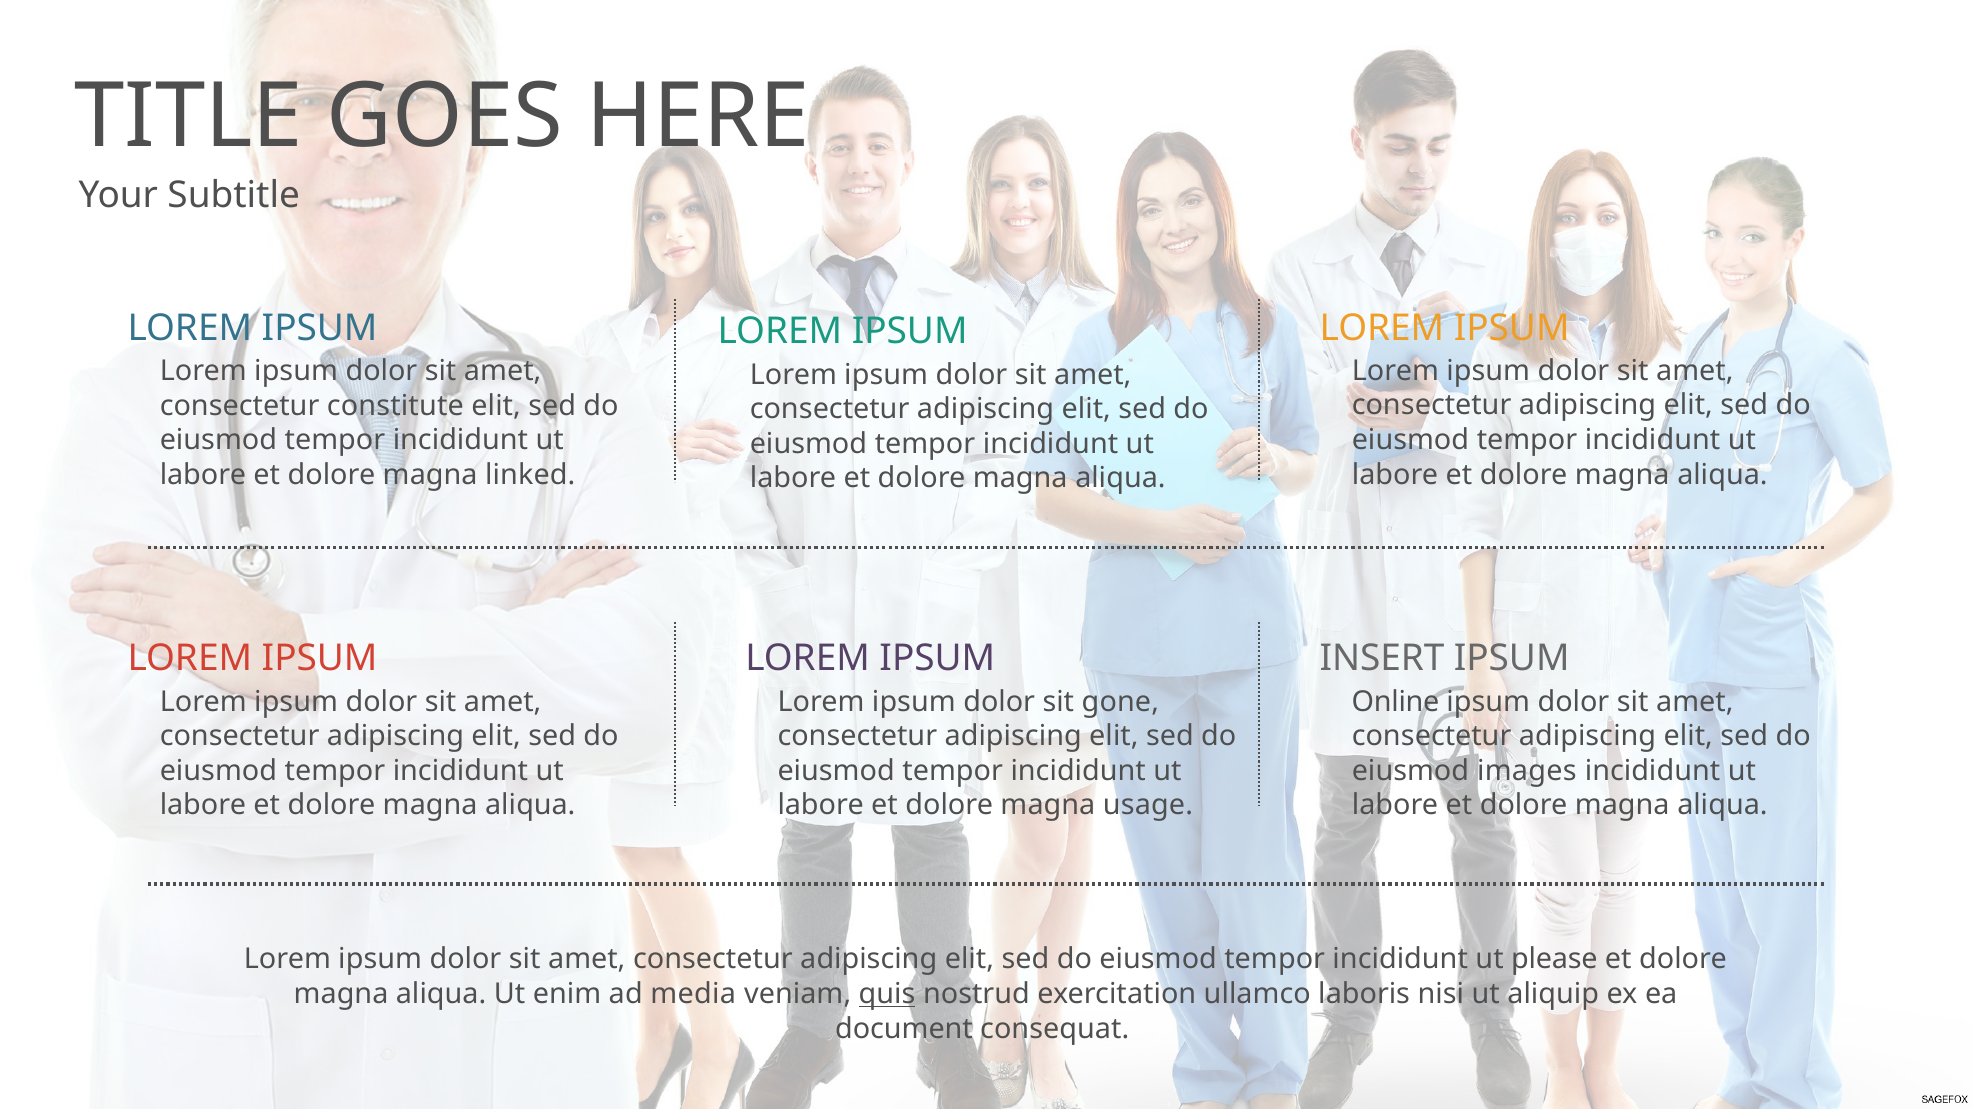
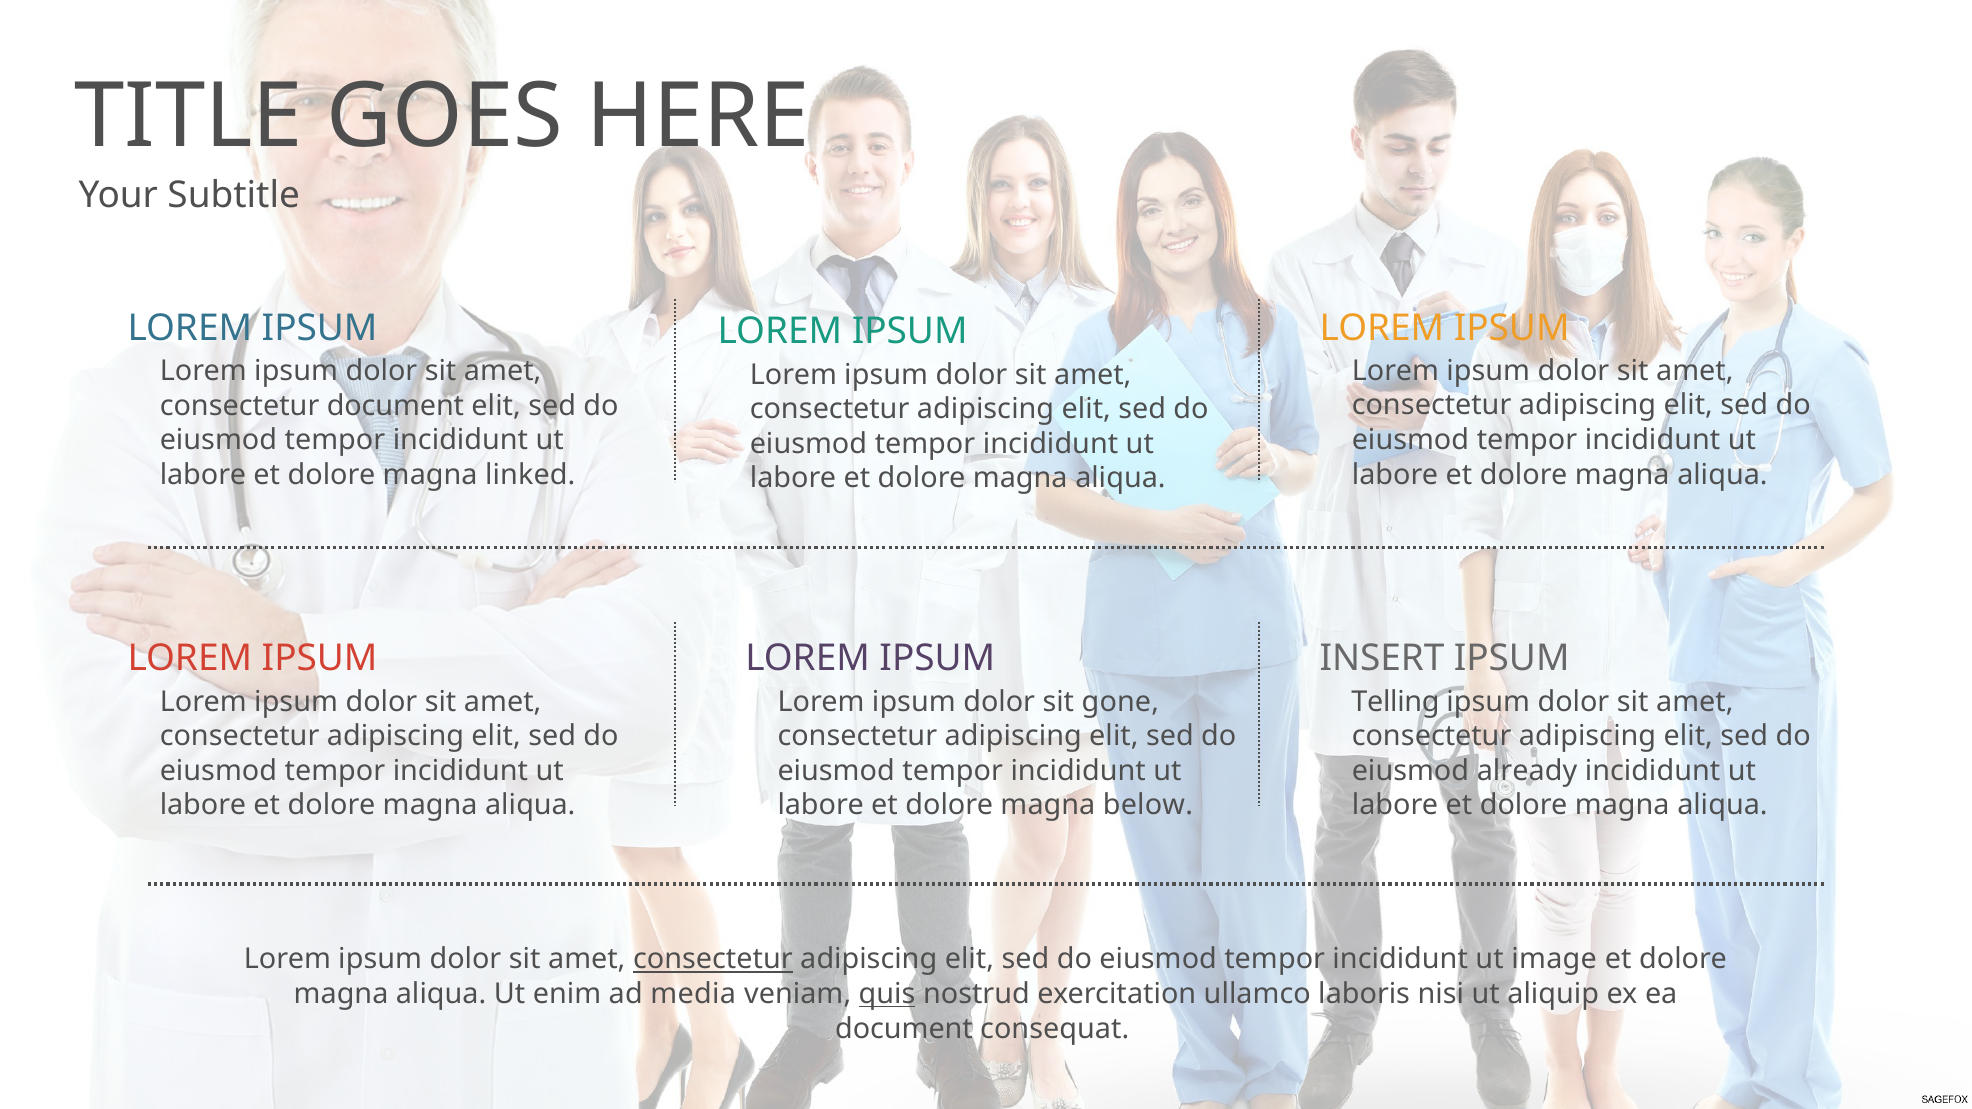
consectetur constitute: constitute -> document
Online: Online -> Telling
images: images -> already
usage: usage -> below
consectetur at (713, 960) underline: none -> present
please: please -> image
